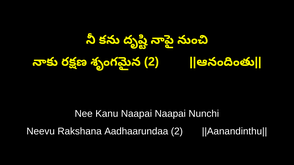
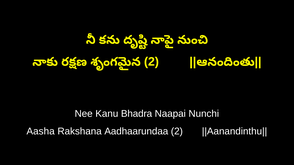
Kanu Naapai: Naapai -> Bhadra
Neevu: Neevu -> Aasha
